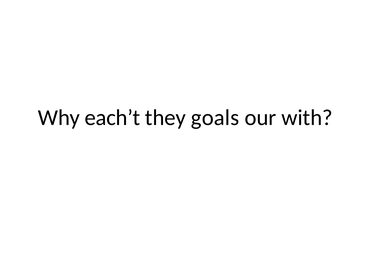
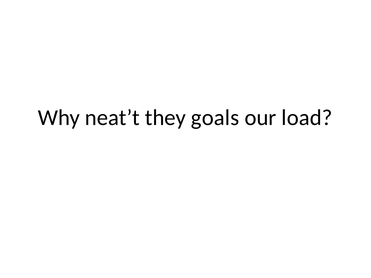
each’t: each’t -> neat’t
with: with -> load
